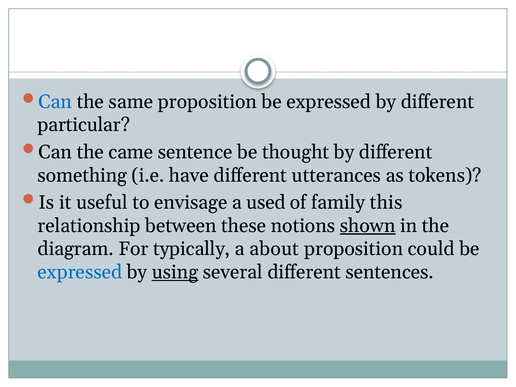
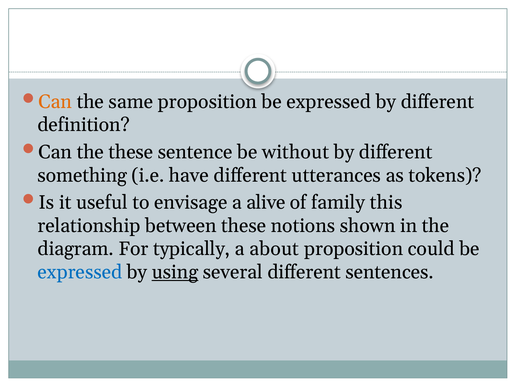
Can at (55, 102) colour: blue -> orange
particular: particular -> definition
the came: came -> these
thought: thought -> without
used: used -> alive
shown underline: present -> none
